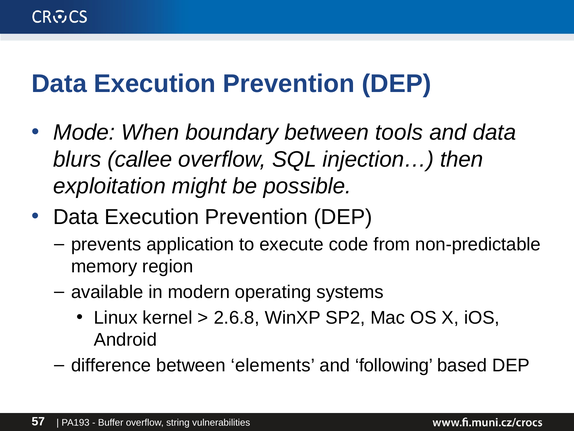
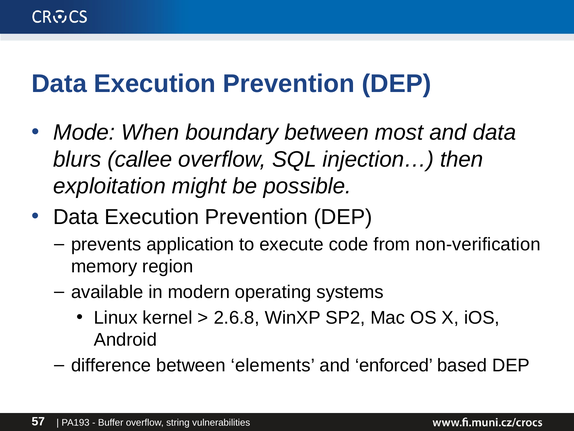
tools: tools -> most
non-predictable: non-predictable -> non-verification
following: following -> enforced
